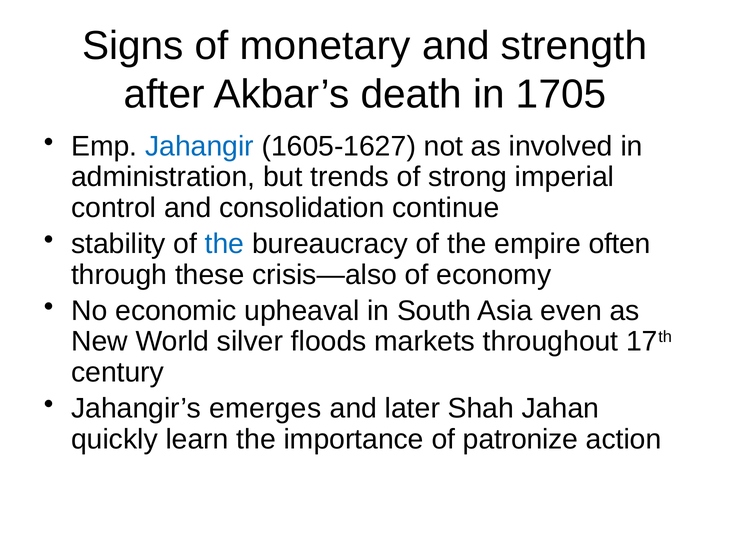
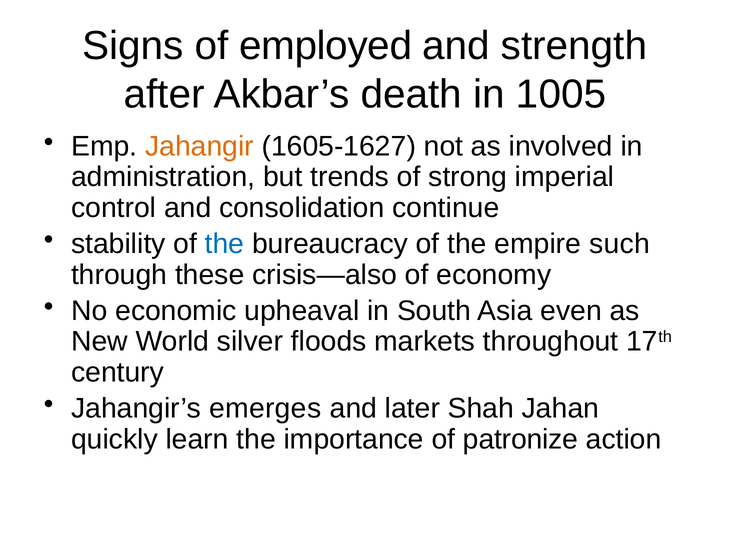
monetary: monetary -> employed
1705: 1705 -> 1005
Jahangir colour: blue -> orange
often: often -> such
